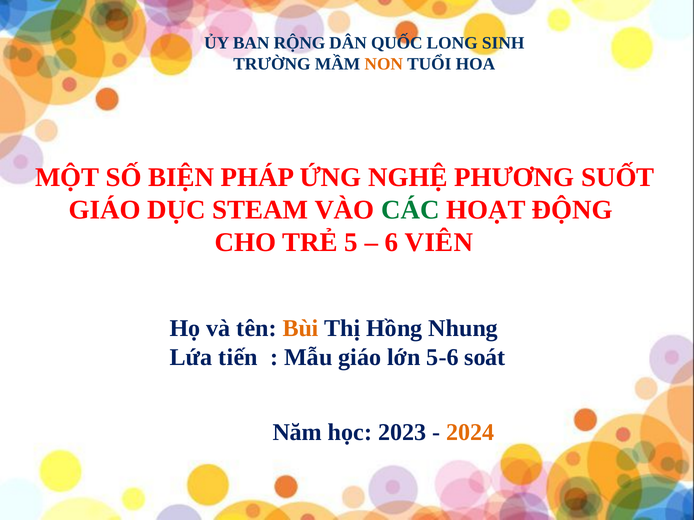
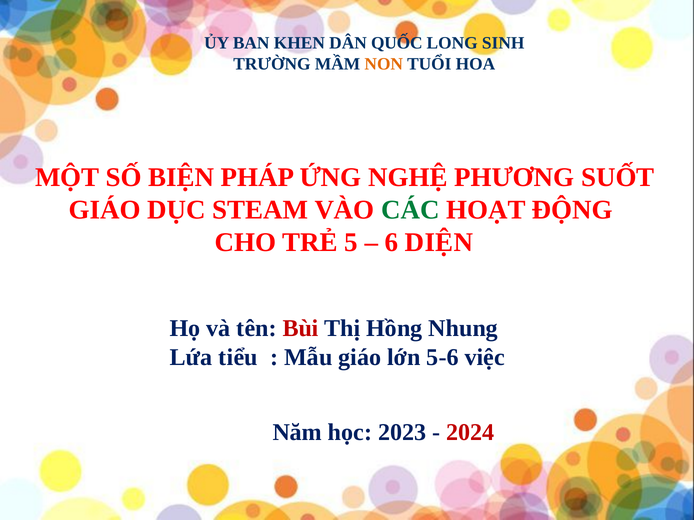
RỘNG: RỘNG -> KHEN
VIÊN: VIÊN -> DIỆN
Bùi colour: orange -> red
tiến: tiến -> tiểu
soát: soát -> việc
2024 colour: orange -> red
